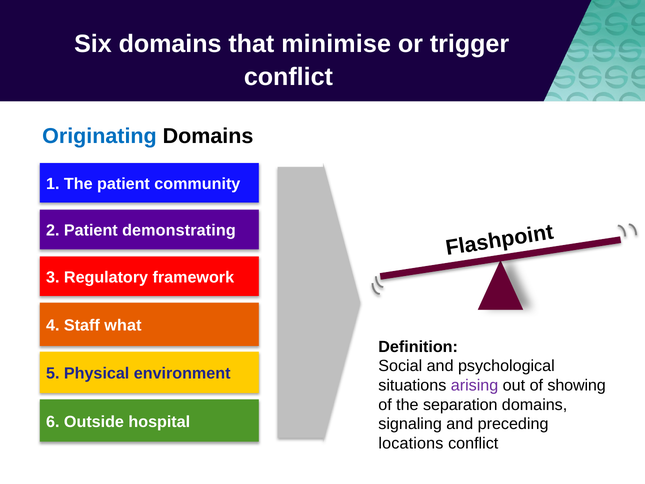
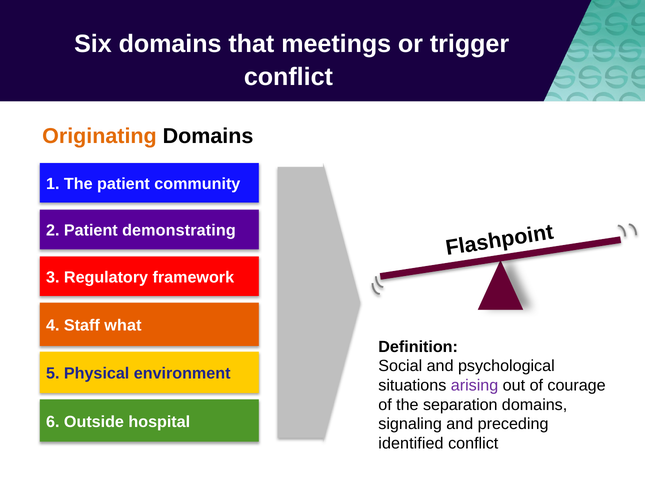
minimise: minimise -> meetings
Originating colour: blue -> orange
showing: showing -> courage
locations: locations -> identified
